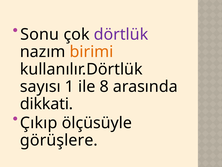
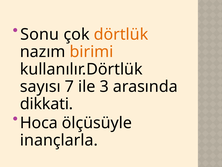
dörtlük colour: purple -> orange
1: 1 -> 7
8: 8 -> 3
Çıkıp: Çıkıp -> Hoca
görüşlere: görüşlere -> inançlarla
